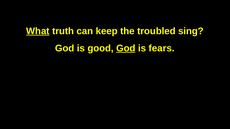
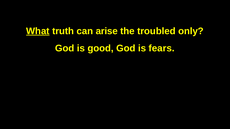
keep: keep -> arise
sing: sing -> only
God at (126, 48) underline: present -> none
